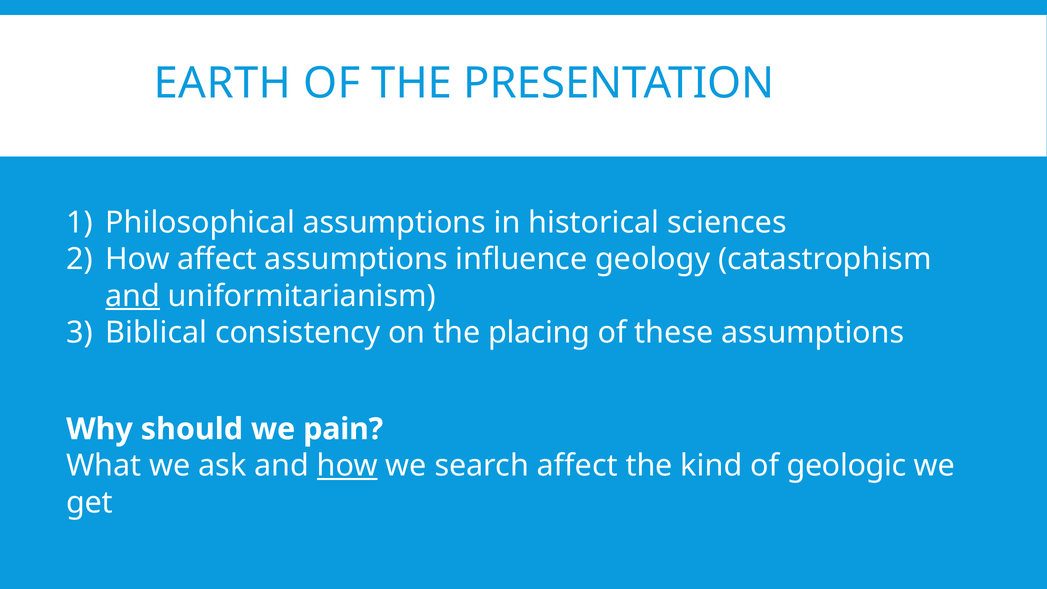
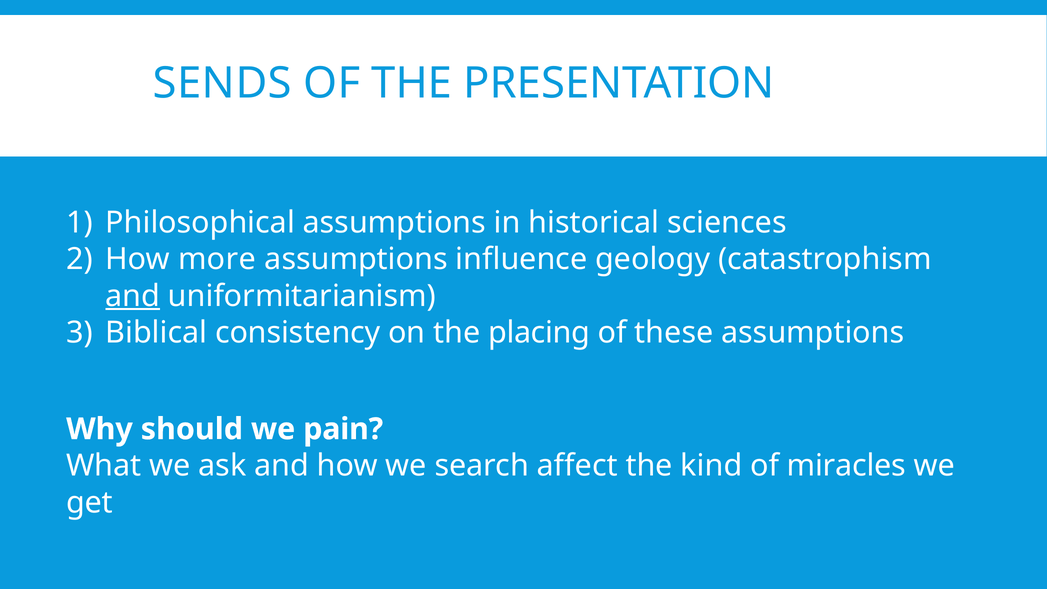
EARTH: EARTH -> SENDS
How affect: affect -> more
how at (347, 466) underline: present -> none
geologic: geologic -> miracles
